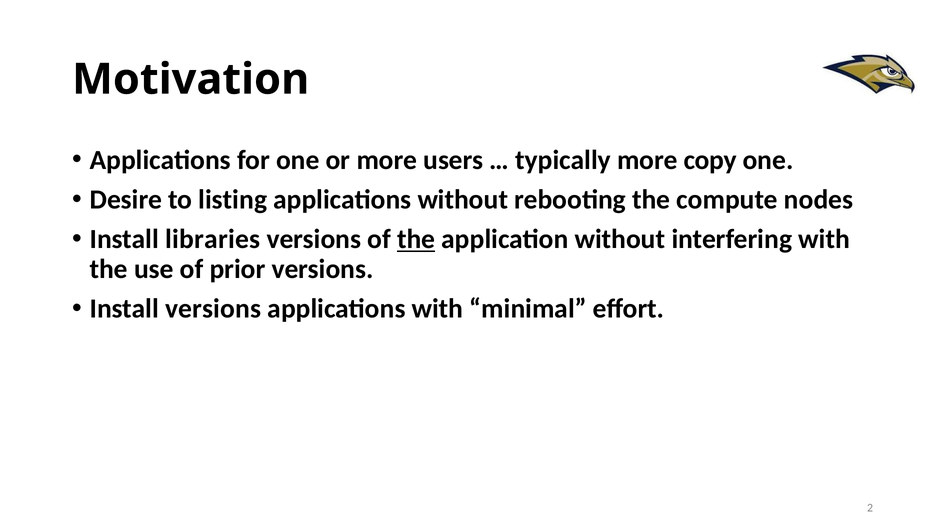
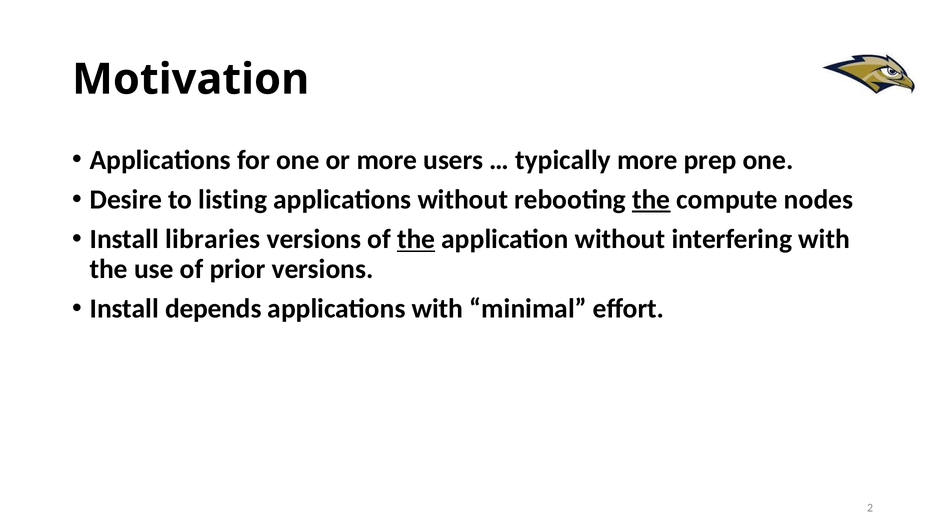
copy: copy -> prep
the at (651, 199) underline: none -> present
Install versions: versions -> depends
